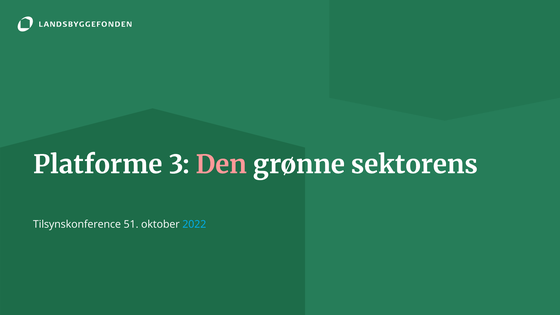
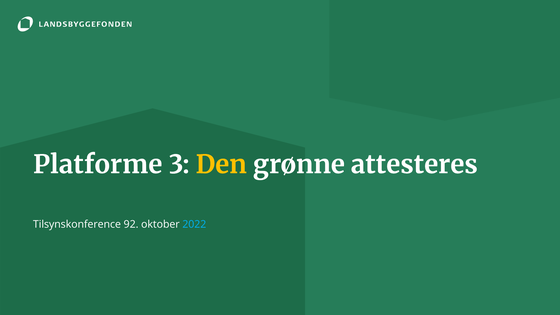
Den colour: pink -> yellow
sektorens: sektorens -> attesteres
51: 51 -> 92
